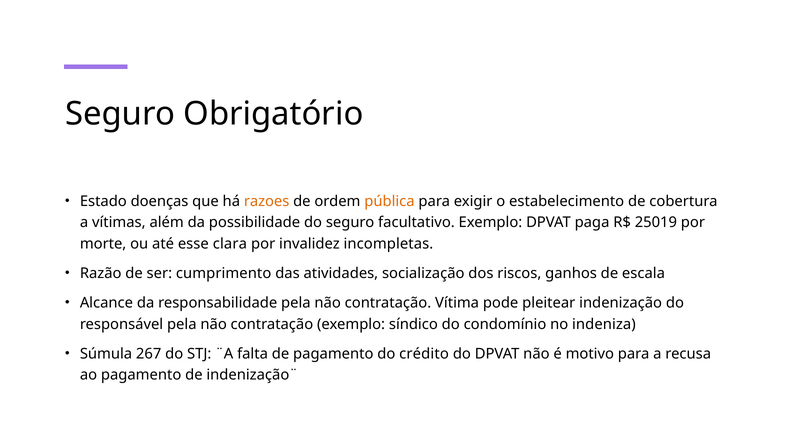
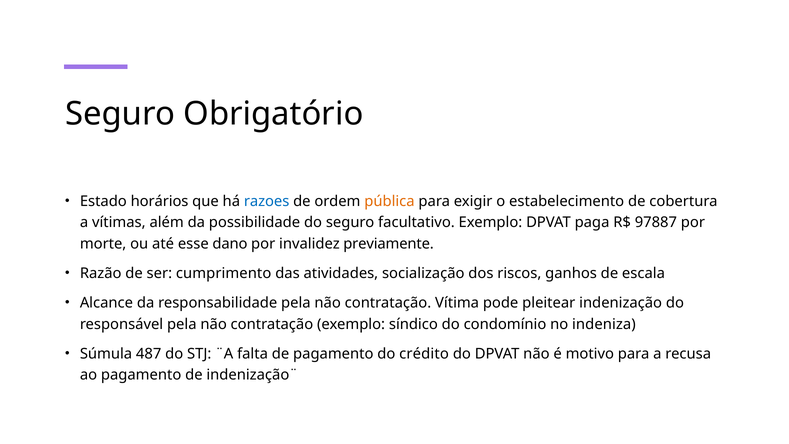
doenças: doenças -> horários
razoes colour: orange -> blue
25019: 25019 -> 97887
clara: clara -> dano
incompletas: incompletas -> previamente
267: 267 -> 487
